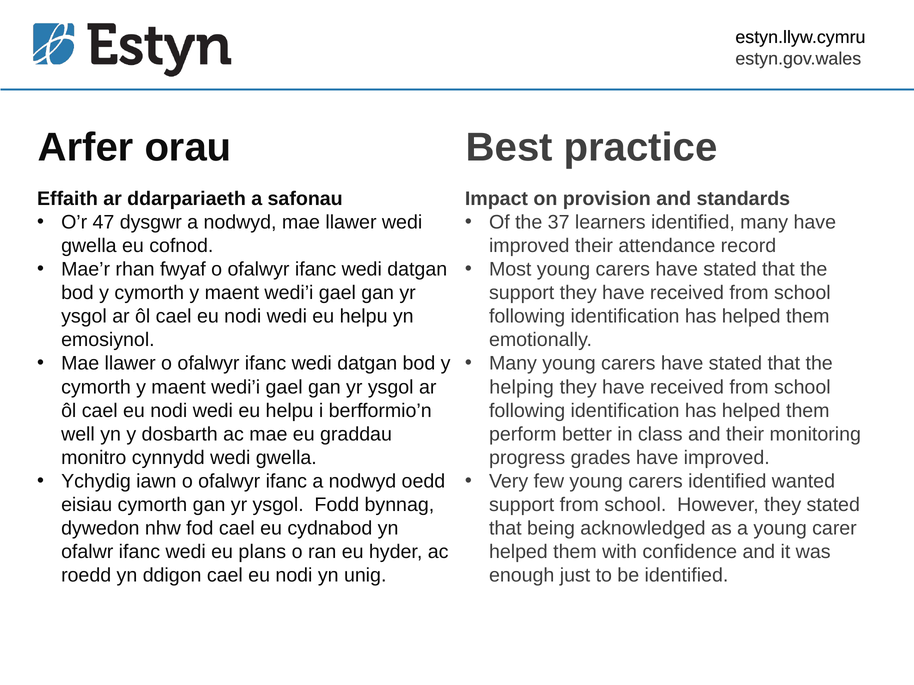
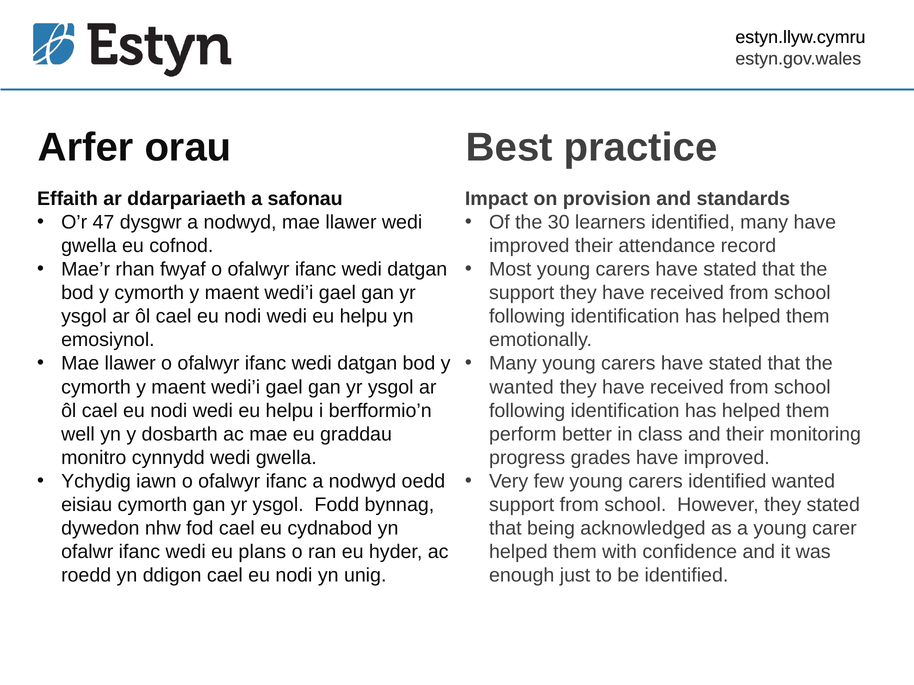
37: 37 -> 30
helping at (522, 387): helping -> wanted
